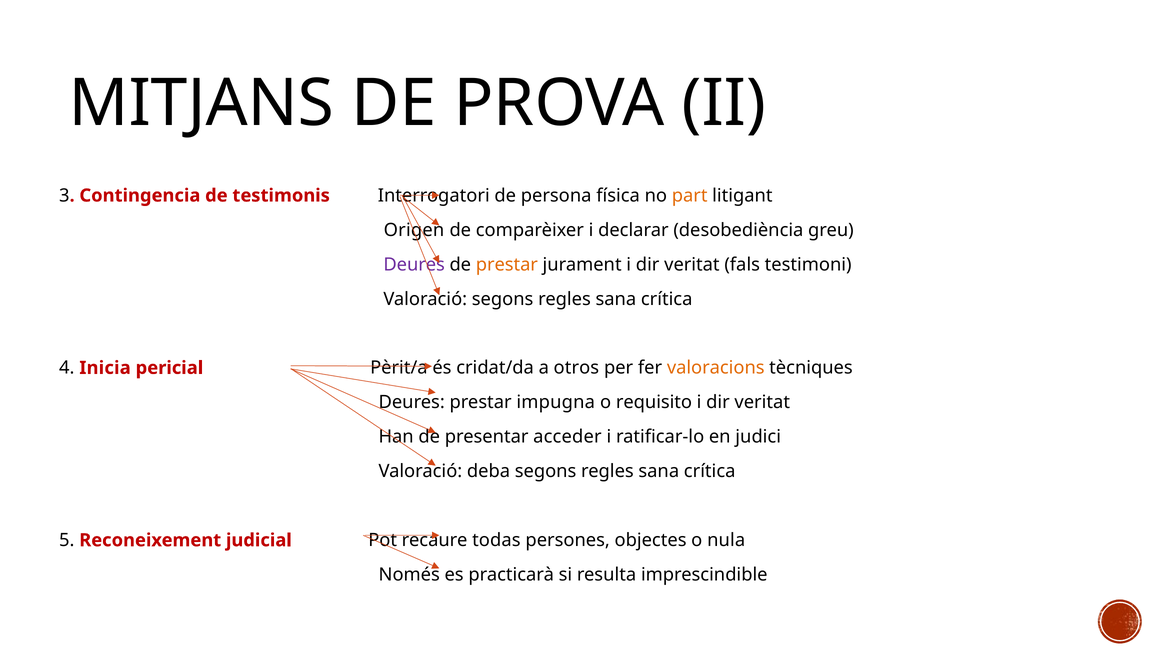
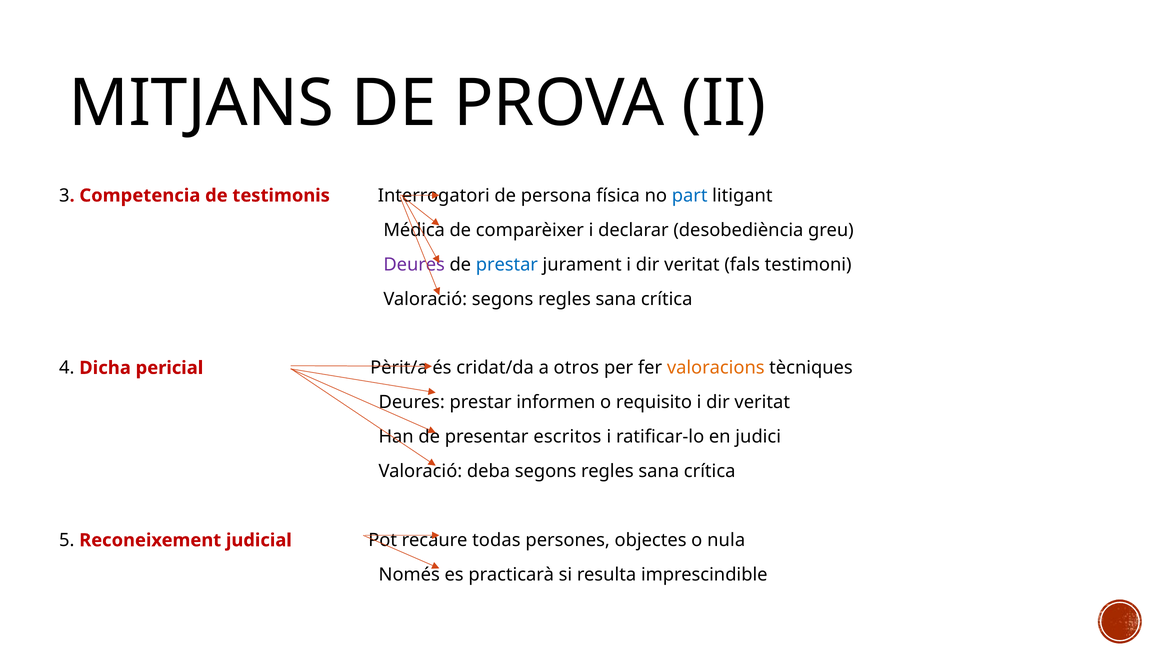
Contingencia: Contingencia -> Competencia
part colour: orange -> blue
Origen: Origen -> Médica
prestar at (507, 265) colour: orange -> blue
Inicia: Inicia -> Dicha
impugna: impugna -> informen
acceder: acceder -> escritos
